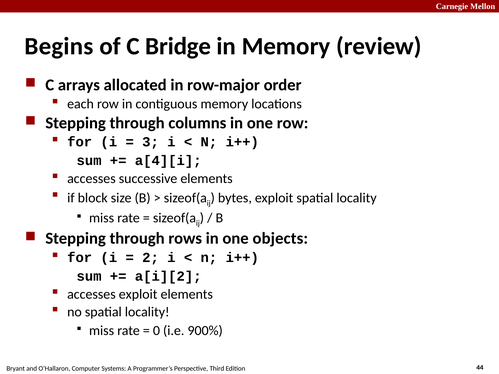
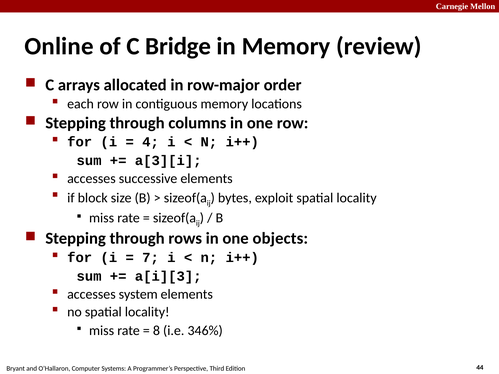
Begins: Begins -> Online
3: 3 -> 4
a[4][i: a[4][i -> a[3][i
2: 2 -> 7
a[i][2: a[i][2 -> a[i][3
accesses exploit: exploit -> system
0: 0 -> 8
900%: 900% -> 346%
